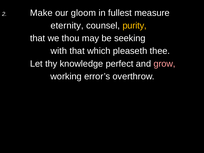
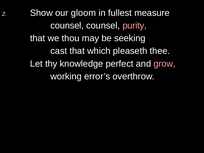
Make: Make -> Show
eternity at (67, 26): eternity -> counsel
purity colour: yellow -> pink
with: with -> cast
